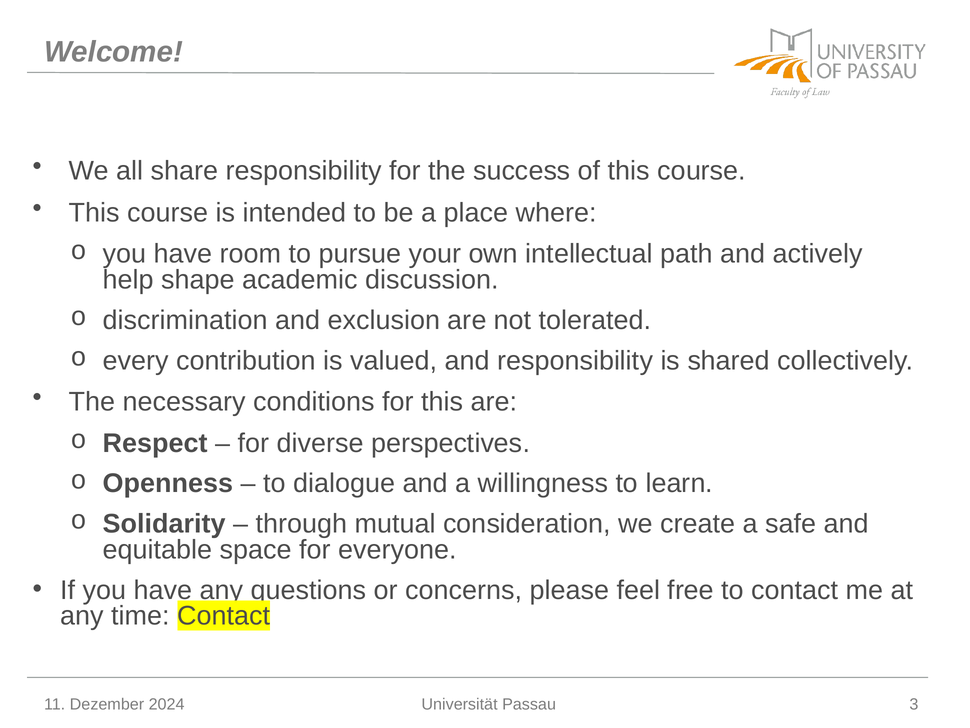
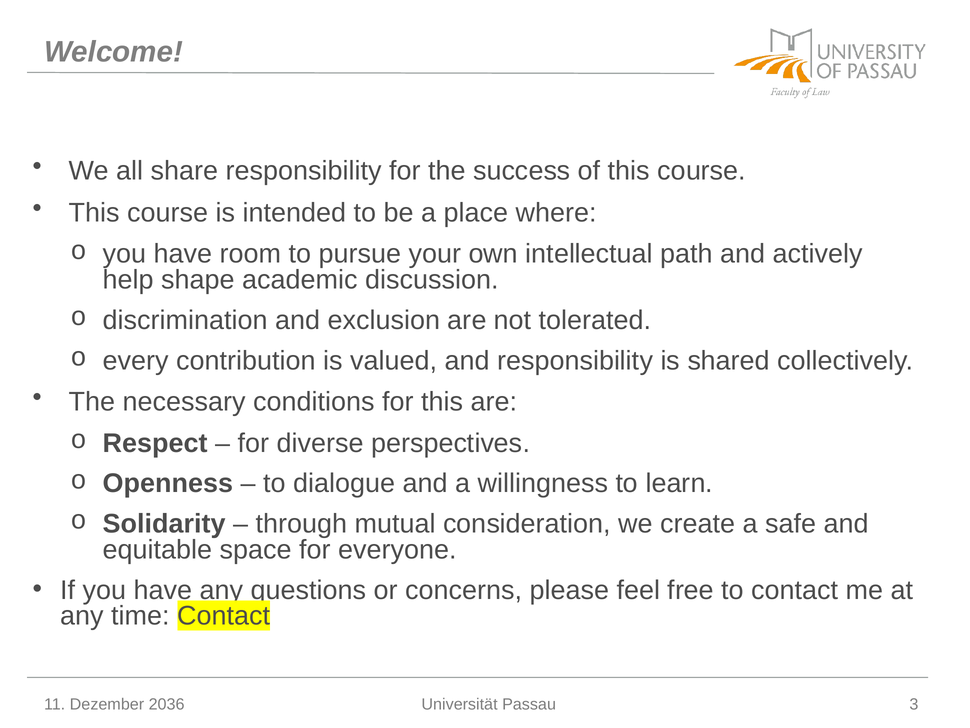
2024: 2024 -> 2036
